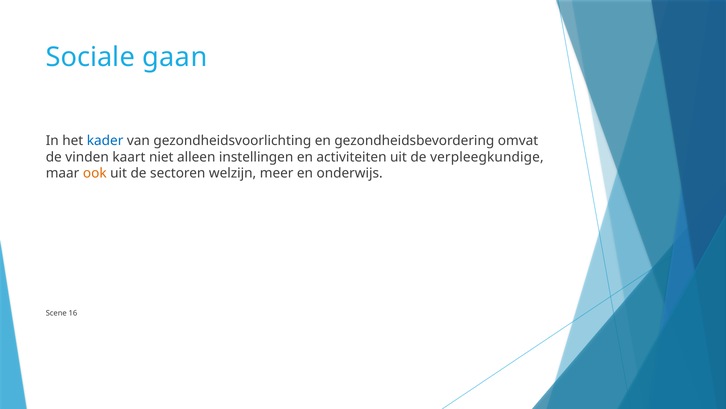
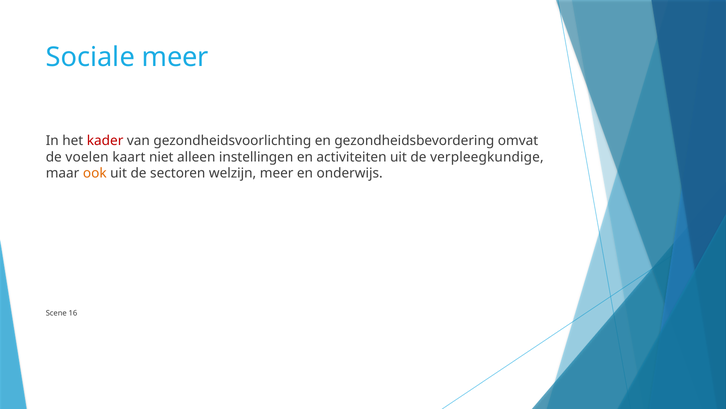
Sociale gaan: gaan -> meer
kader colour: blue -> red
vinden: vinden -> voelen
